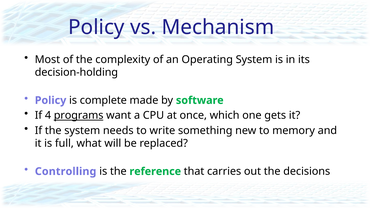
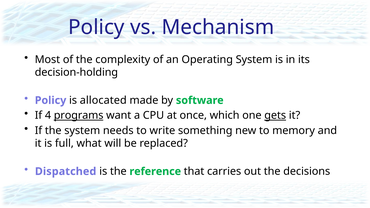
complete: complete -> allocated
gets underline: none -> present
Controlling: Controlling -> Dispatched
